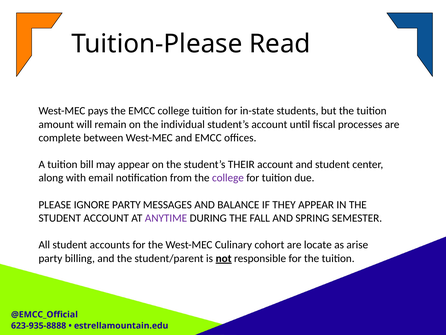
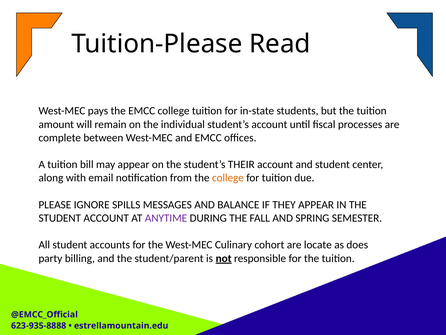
college at (228, 178) colour: purple -> orange
IGNORE PARTY: PARTY -> SPILLS
arise: arise -> does
